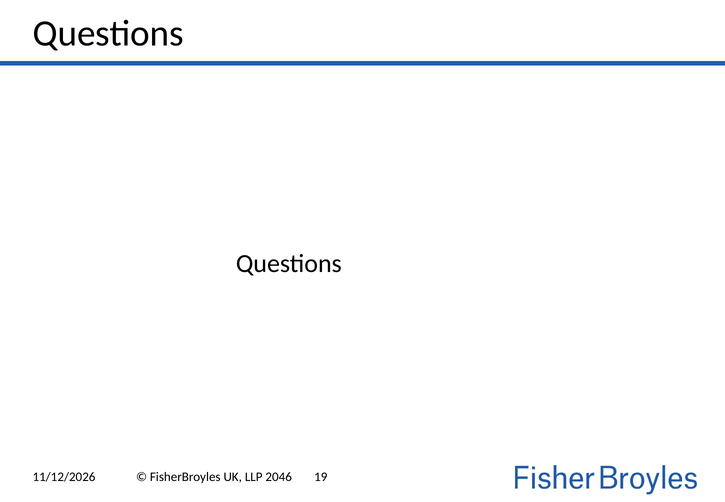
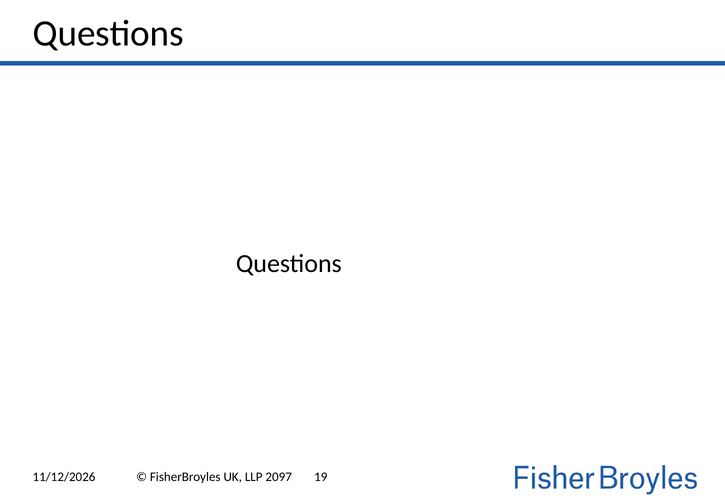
2046: 2046 -> 2097
